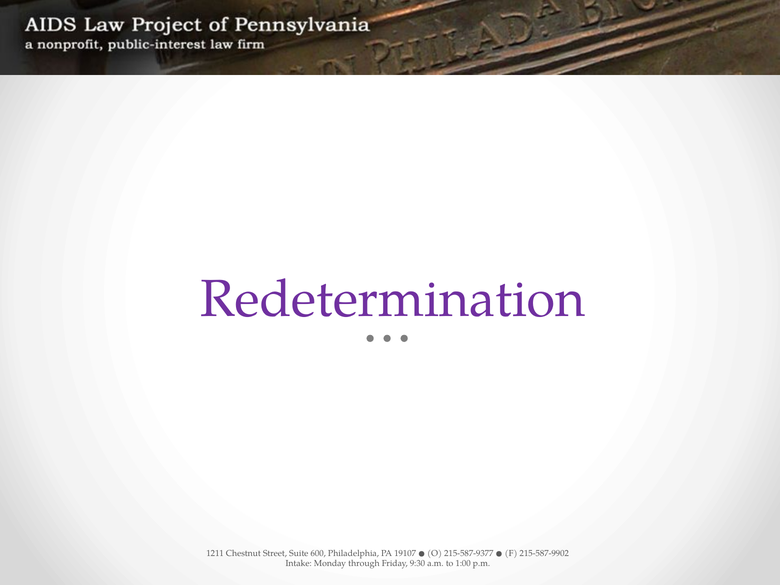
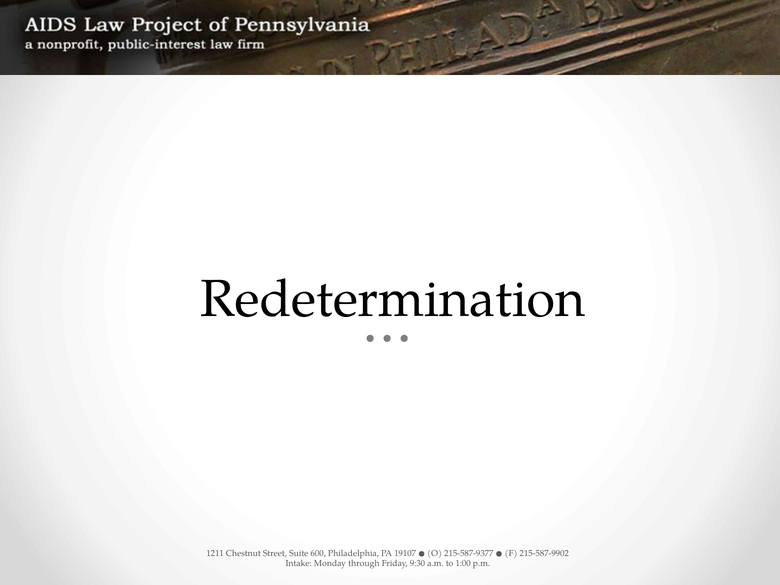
Redetermination colour: purple -> black
